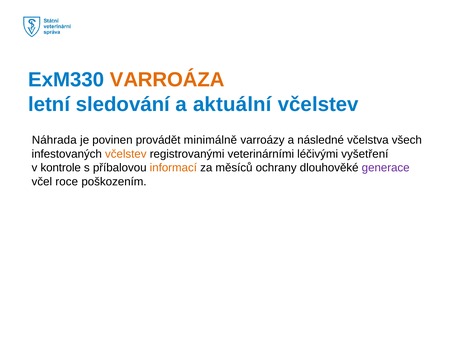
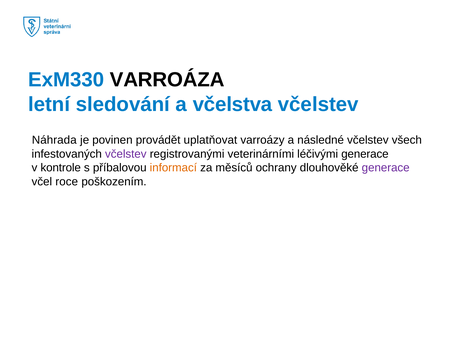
VARROÁZA colour: orange -> black
aktuální: aktuální -> včelstva
minimálně: minimálně -> uplatňovat
následné včelstva: včelstva -> včelstev
včelstev at (126, 154) colour: orange -> purple
léčivými vyšetření: vyšetření -> generace
